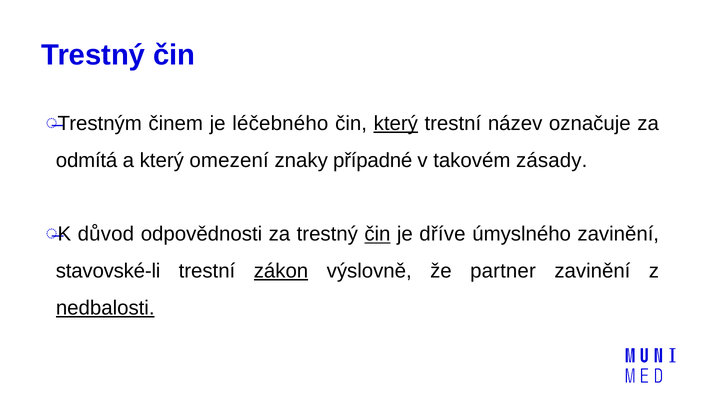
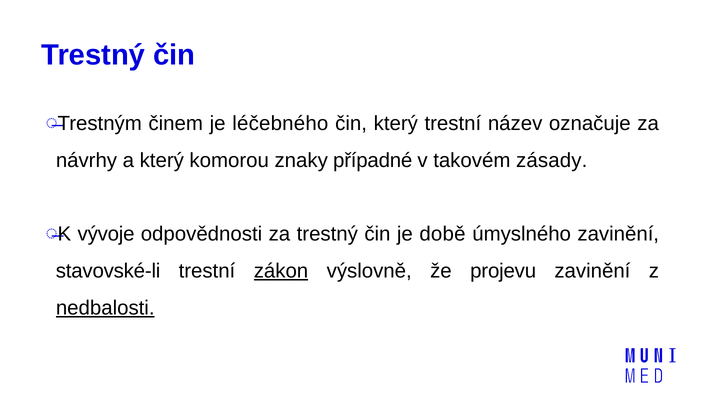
který at (396, 123) underline: present -> none
odmítá: odmítá -> návrhy
omezení: omezení -> komorou
důvod: důvod -> vývoje
čin at (377, 234) underline: present -> none
dříve: dříve -> době
partner: partner -> projevu
